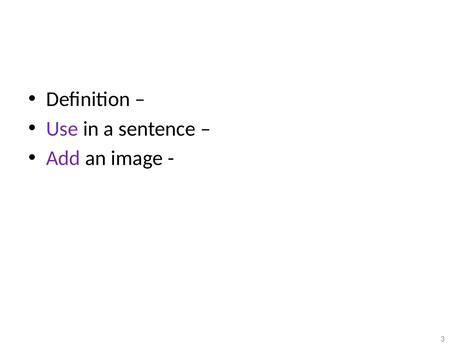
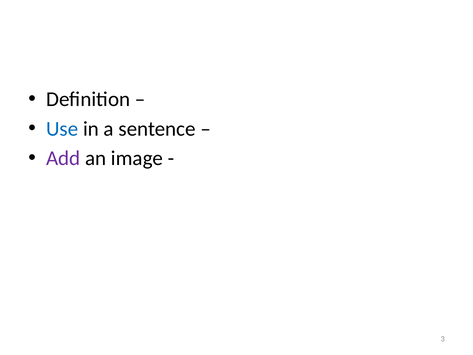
Use colour: purple -> blue
